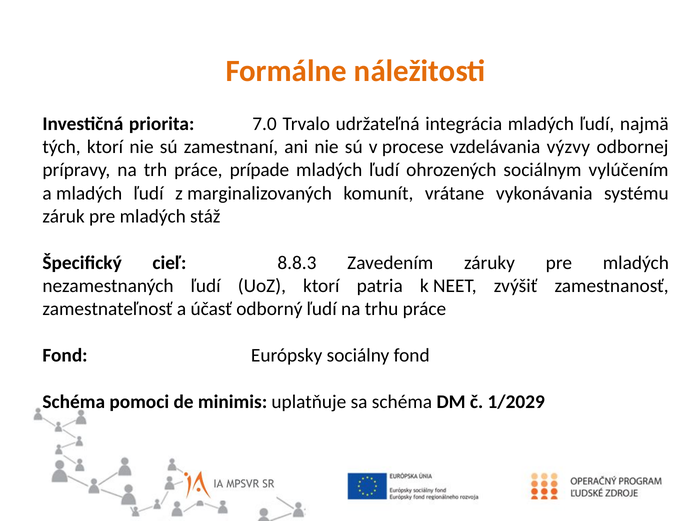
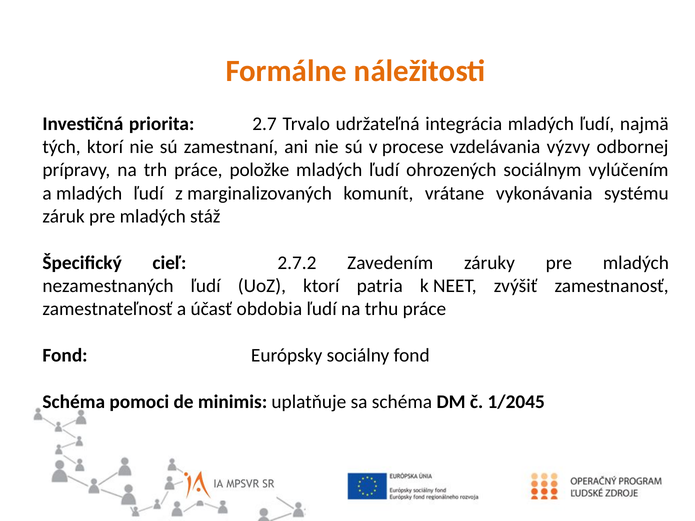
7.0: 7.0 -> 2.7
prípade: prípade -> položke
8.8.3: 8.8.3 -> 2.7.2
odborný: odborný -> obdobia
1/2029: 1/2029 -> 1/2045
